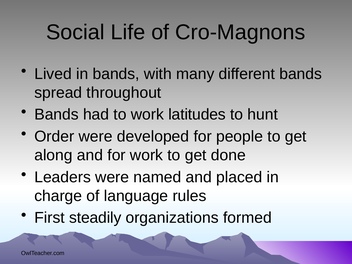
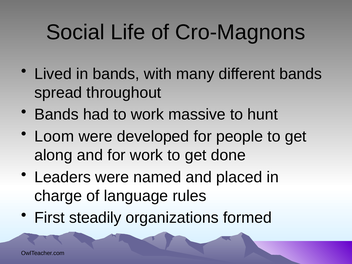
latitudes: latitudes -> massive
Order: Order -> Loom
